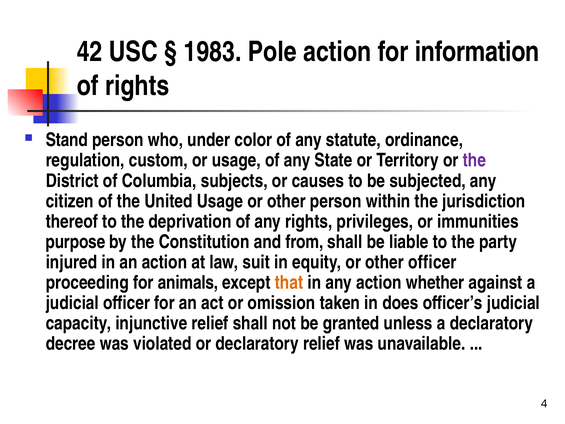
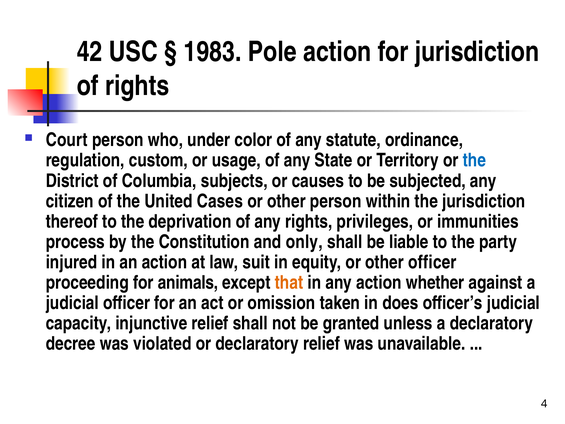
for information: information -> jurisdiction
Stand: Stand -> Court
the at (474, 160) colour: purple -> blue
United Usage: Usage -> Cases
purpose: purpose -> process
from: from -> only
